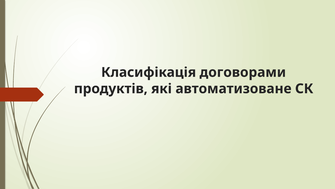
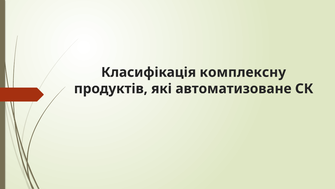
договорами: договорами -> комплексну
